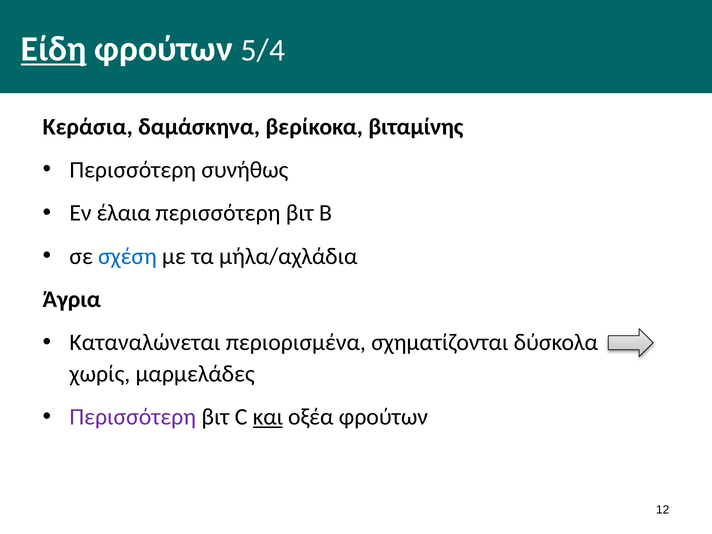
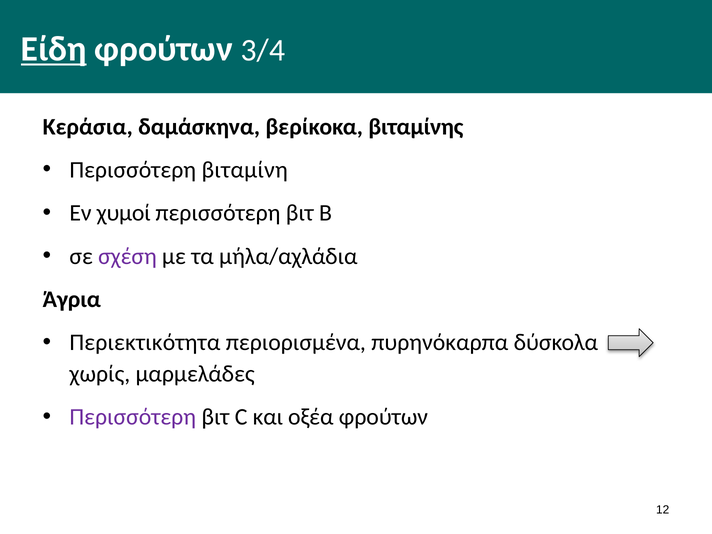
5/4: 5/4 -> 3/4
συνήθως: συνήθως -> βιταμίνη
έλαια: έλαια -> χυμοί
σχέση colour: blue -> purple
Καταναλώνεται: Καταναλώνεται -> Περιεκτικότητα
σχηματίζονται: σχηματίζονται -> πυρηνόκαρπα
και underline: present -> none
